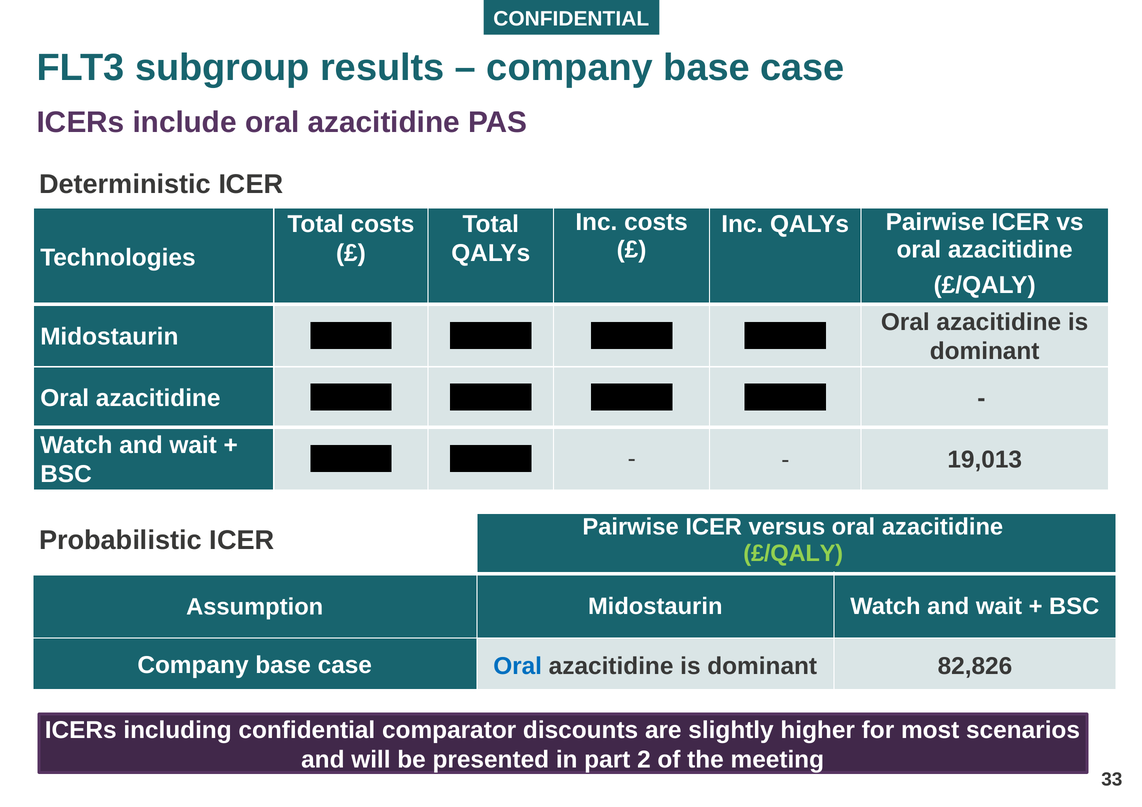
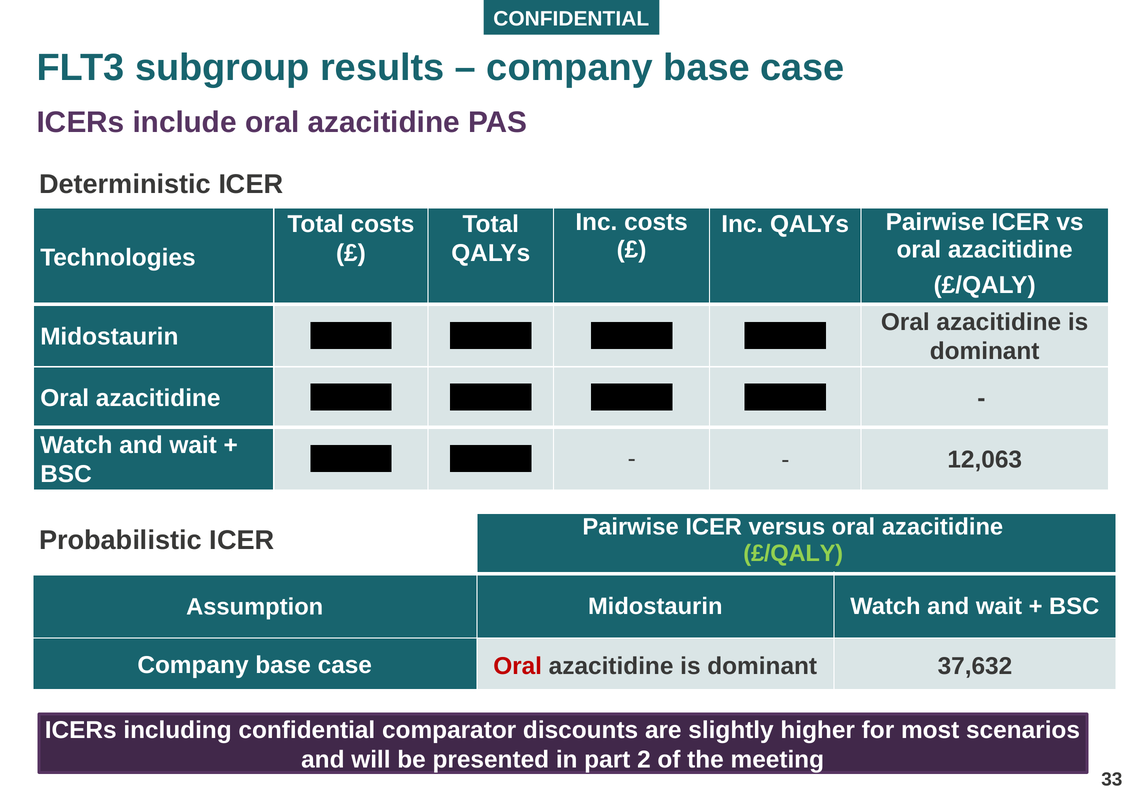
19,013: 19,013 -> 12,063
Oral at (518, 667) colour: blue -> red
82,826: 82,826 -> 37,632
